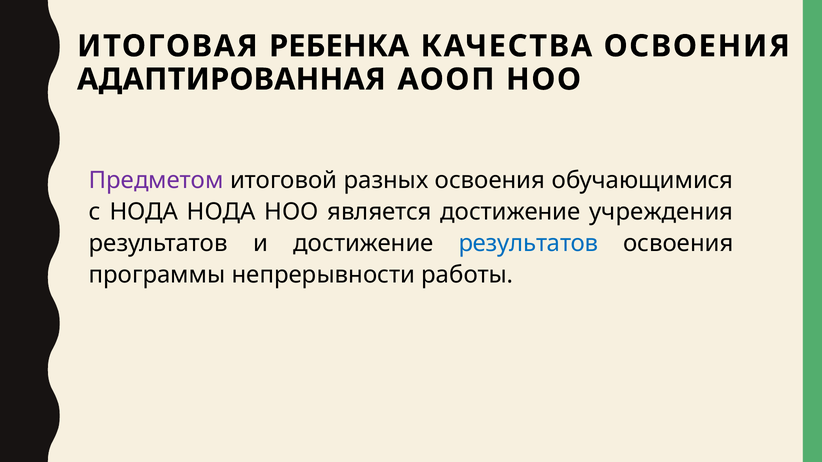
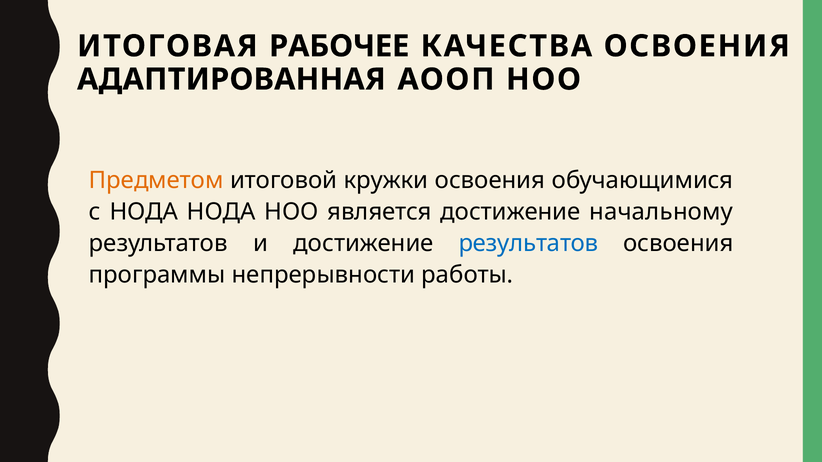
РЕБЕНКА: РЕБЕНКА -> РАБОЧЕЕ
Предметом colour: purple -> orange
разных: разных -> кружки
учреждения: учреждения -> начальному
